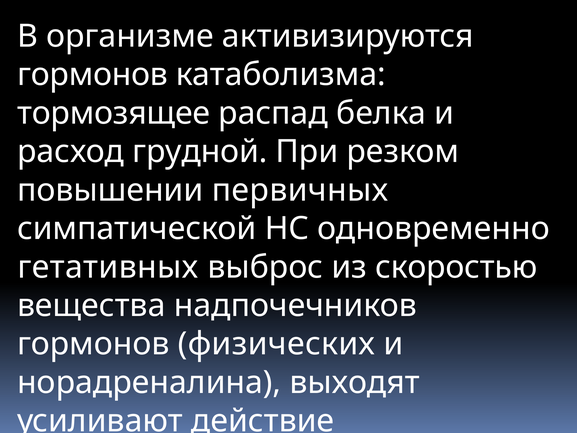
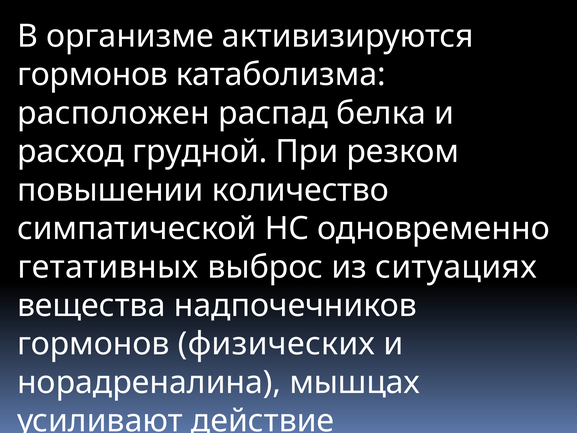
тормозящее: тормозящее -> расположен
первичных: первичных -> количество
скоростью: скоростью -> ситуациях
выходят: выходят -> мышцах
